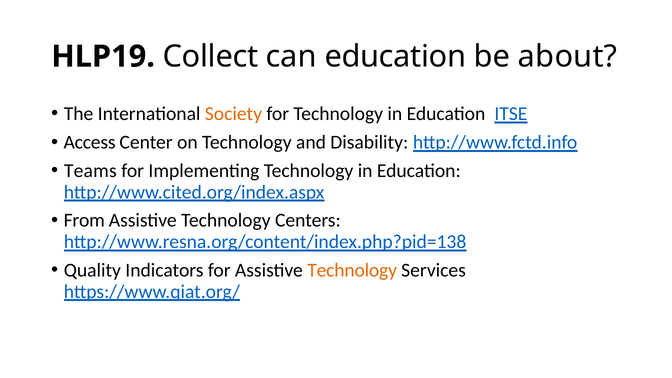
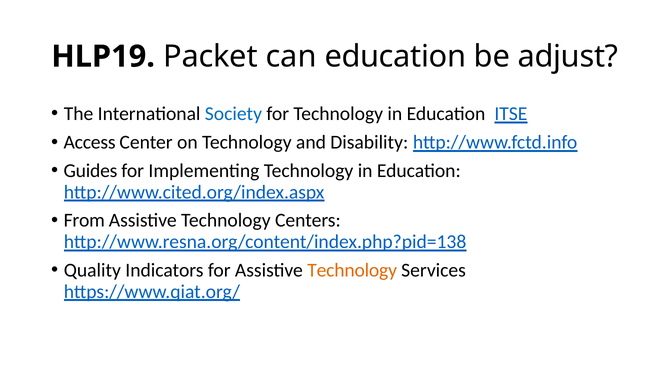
Collect: Collect -> Packet
about: about -> adjust
Society colour: orange -> blue
Teams: Teams -> Guides
